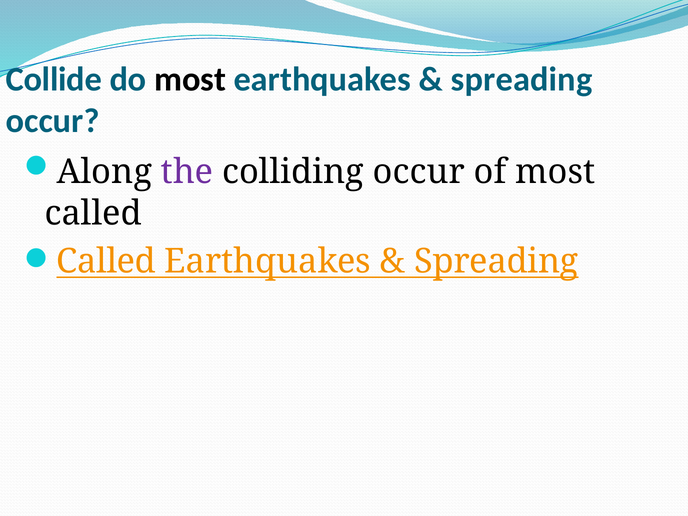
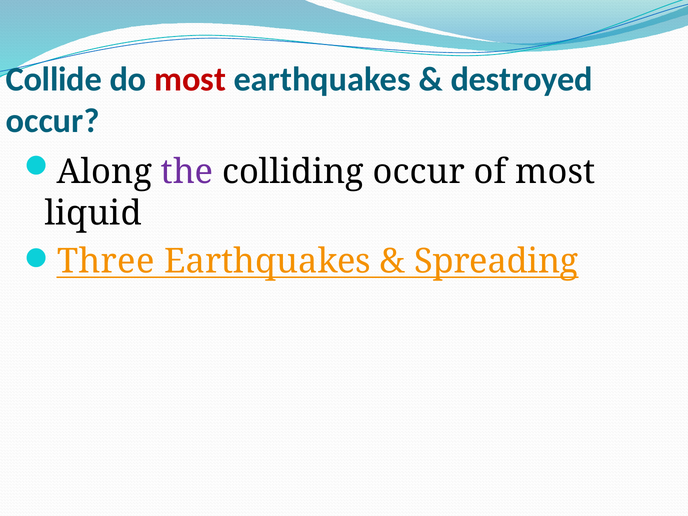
most at (190, 79) colour: black -> red
spreading at (522, 79): spreading -> destroyed
called at (93, 213): called -> liquid
Called at (106, 261): Called -> Three
